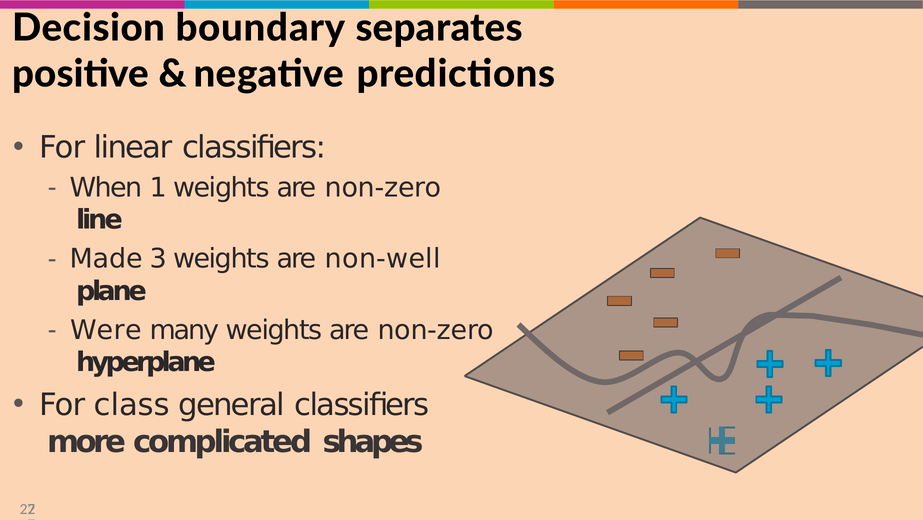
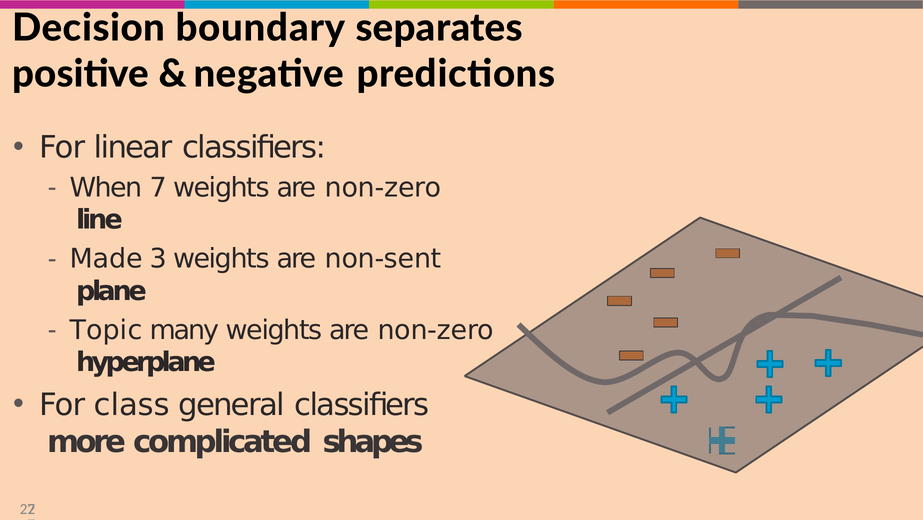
When 1: 1 -> 7
non-well: non-well -> non-sent
Were: Were -> Topic
